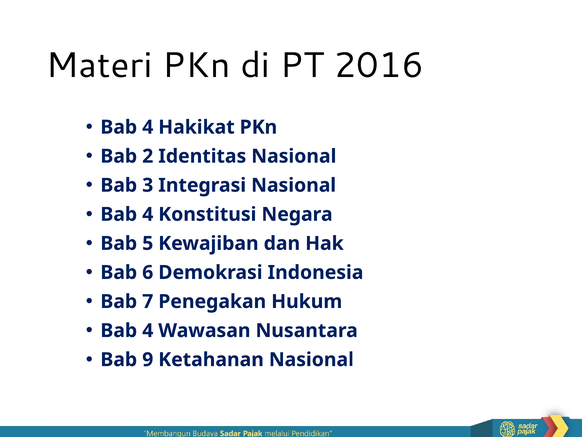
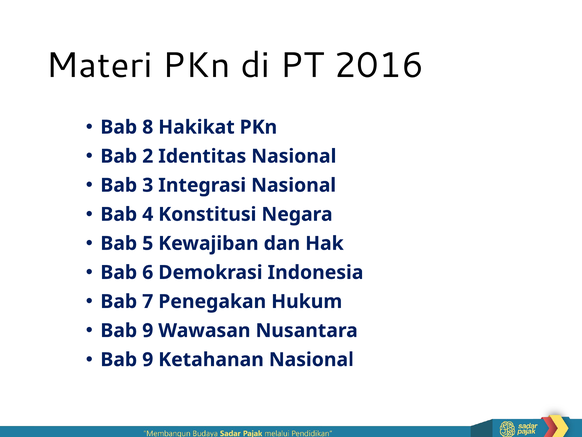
4 at (148, 127): 4 -> 8
4 at (148, 330): 4 -> 9
